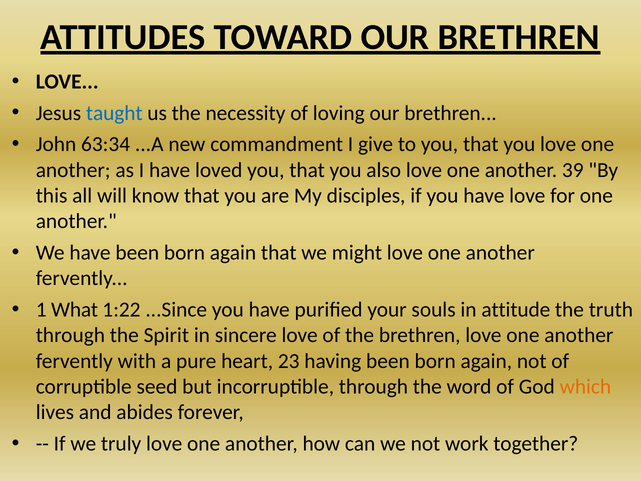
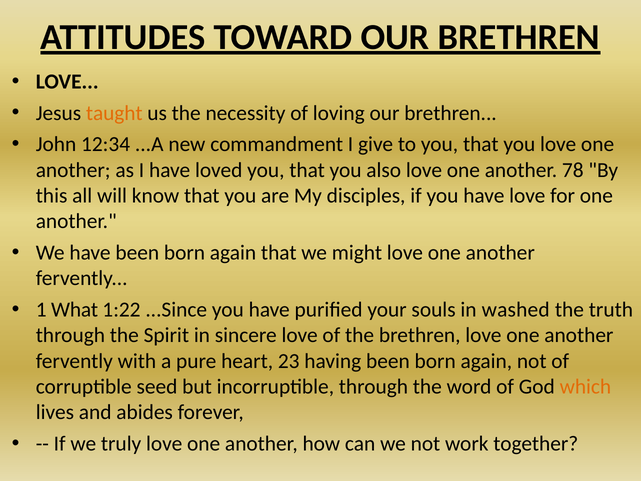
taught colour: blue -> orange
63:34: 63:34 -> 12:34
39: 39 -> 78
attitude: attitude -> washed
